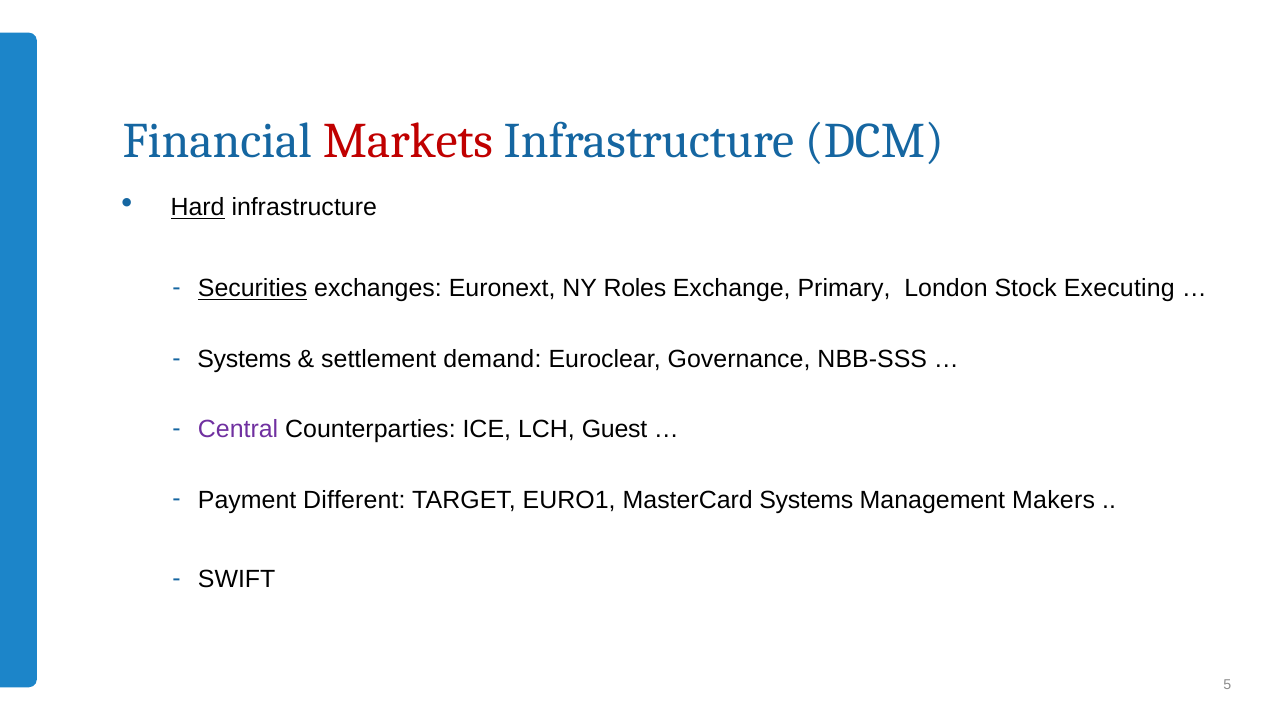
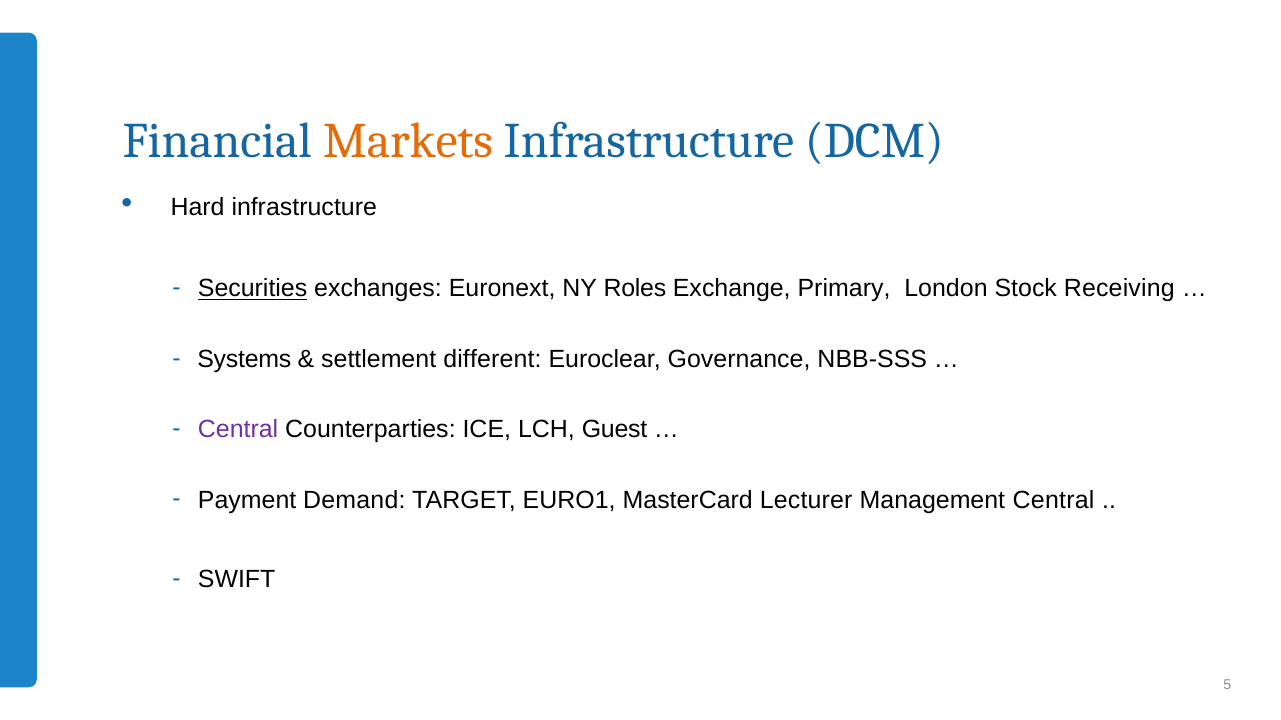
Markets colour: red -> orange
Hard underline: present -> none
Executing: Executing -> Receiving
demand: demand -> different
Different: Different -> Demand
MasterCard Systems: Systems -> Lecturer
Management Makers: Makers -> Central
